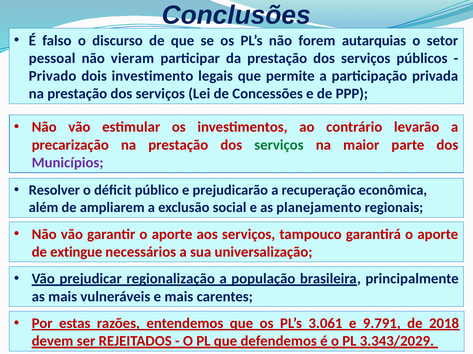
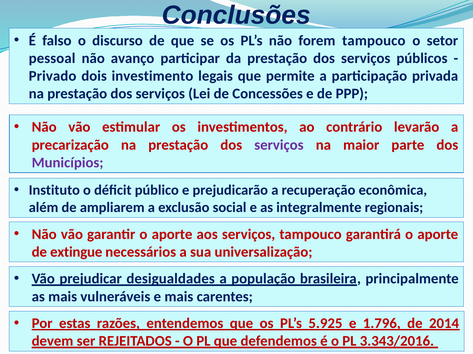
forem autarquias: autarquias -> tampouco
vieram: vieram -> avanço
serviços at (279, 145) colour: green -> purple
Resolver: Resolver -> Instituto
planejamento: planejamento -> integralmente
regionalização: regionalização -> desigualdades
3.061: 3.061 -> 5.925
9.791: 9.791 -> 1.796
2018: 2018 -> 2014
3.343/2029: 3.343/2029 -> 3.343/2016
